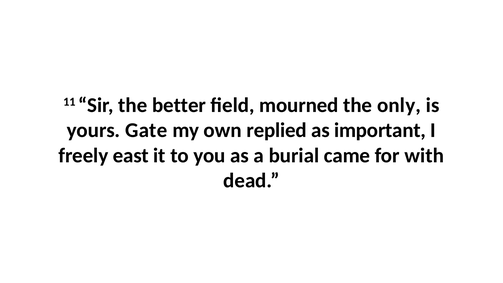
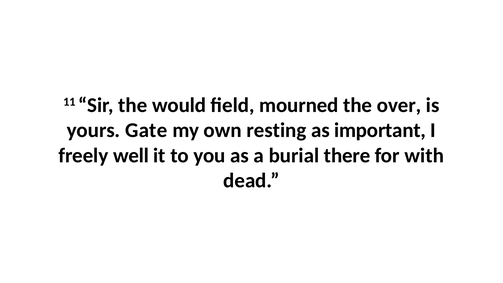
better: better -> would
only: only -> over
replied: replied -> resting
east: east -> well
came: came -> there
